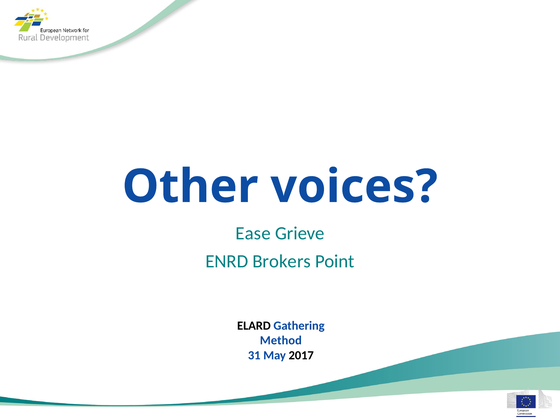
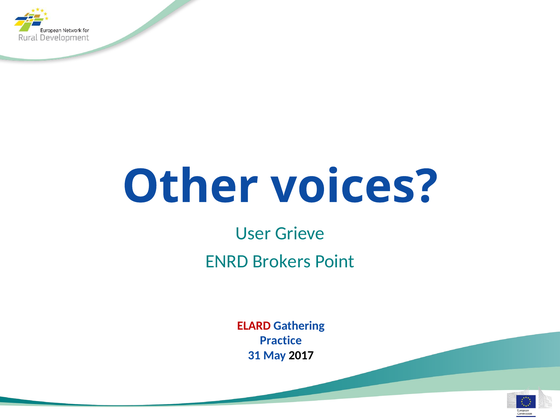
Ease: Ease -> User
ELARD colour: black -> red
Method: Method -> Practice
